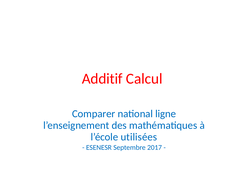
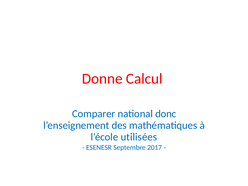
Additif: Additif -> Donne
ligne: ligne -> donc
